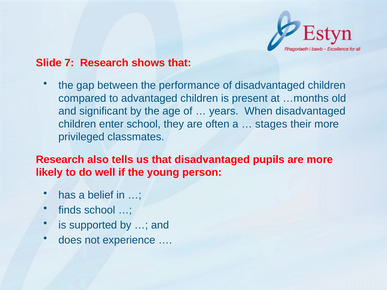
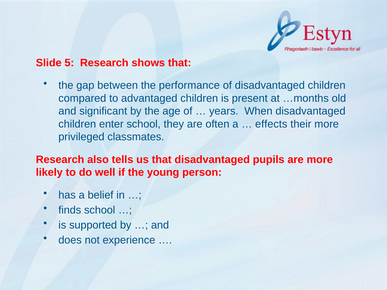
7: 7 -> 5
stages: stages -> effects
